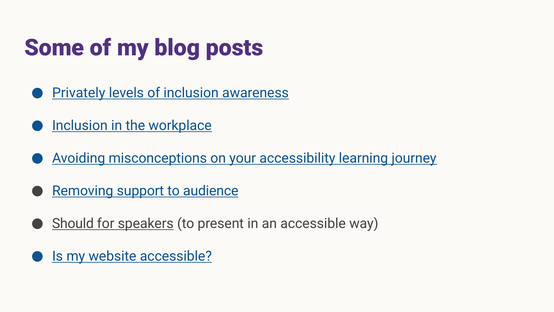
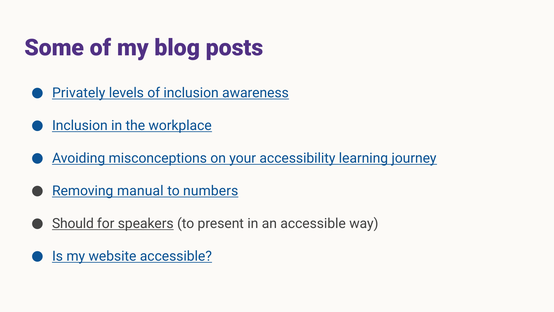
support: support -> manual
audience: audience -> numbers
